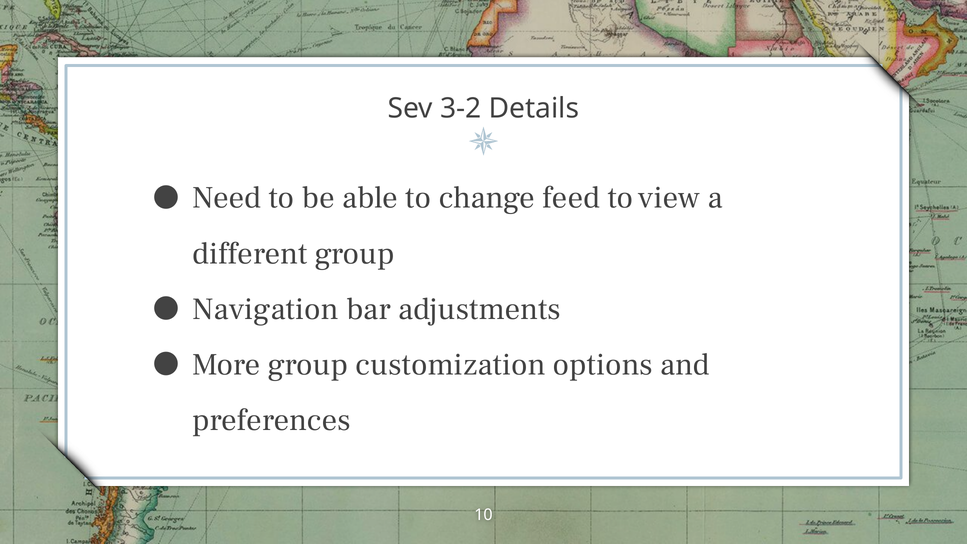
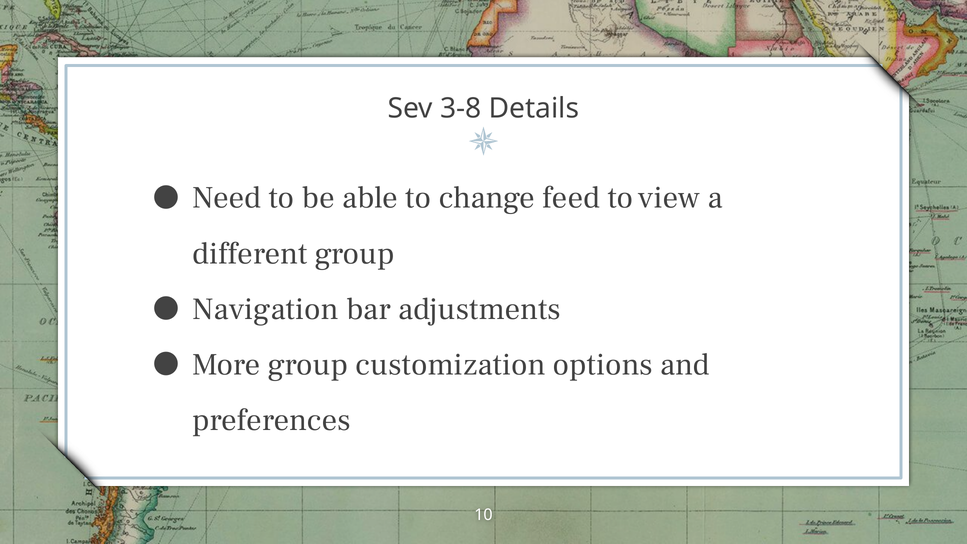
3-2: 3-2 -> 3-8
